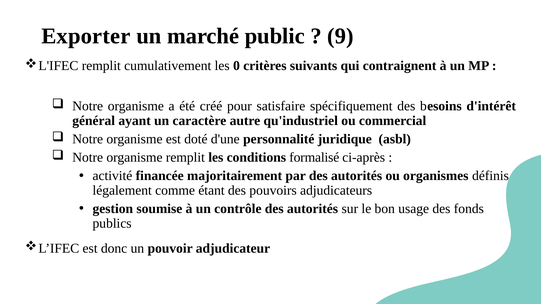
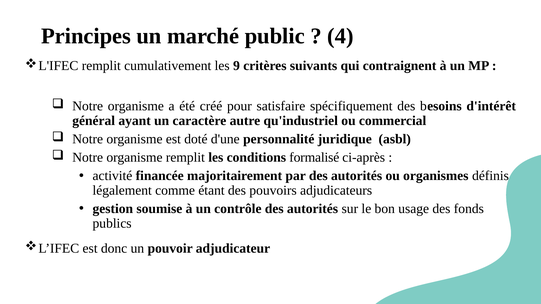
Exporter: Exporter -> Principes
9: 9 -> 4
0: 0 -> 9
